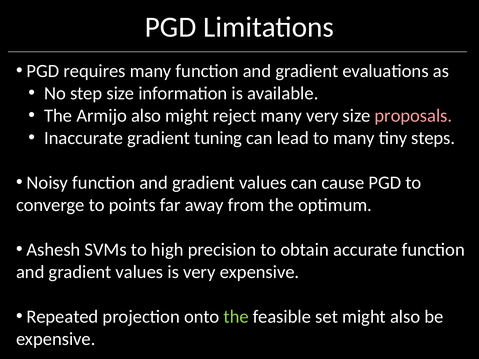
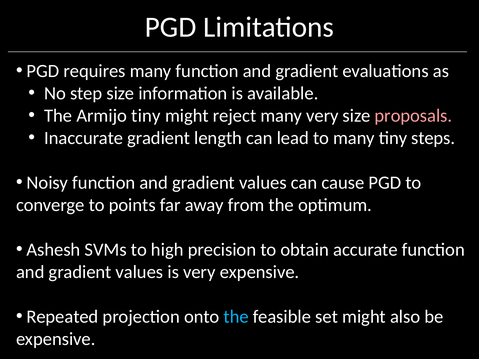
Armijo also: also -> tiny
tuning: tuning -> length
the at (236, 317) colour: light green -> light blue
